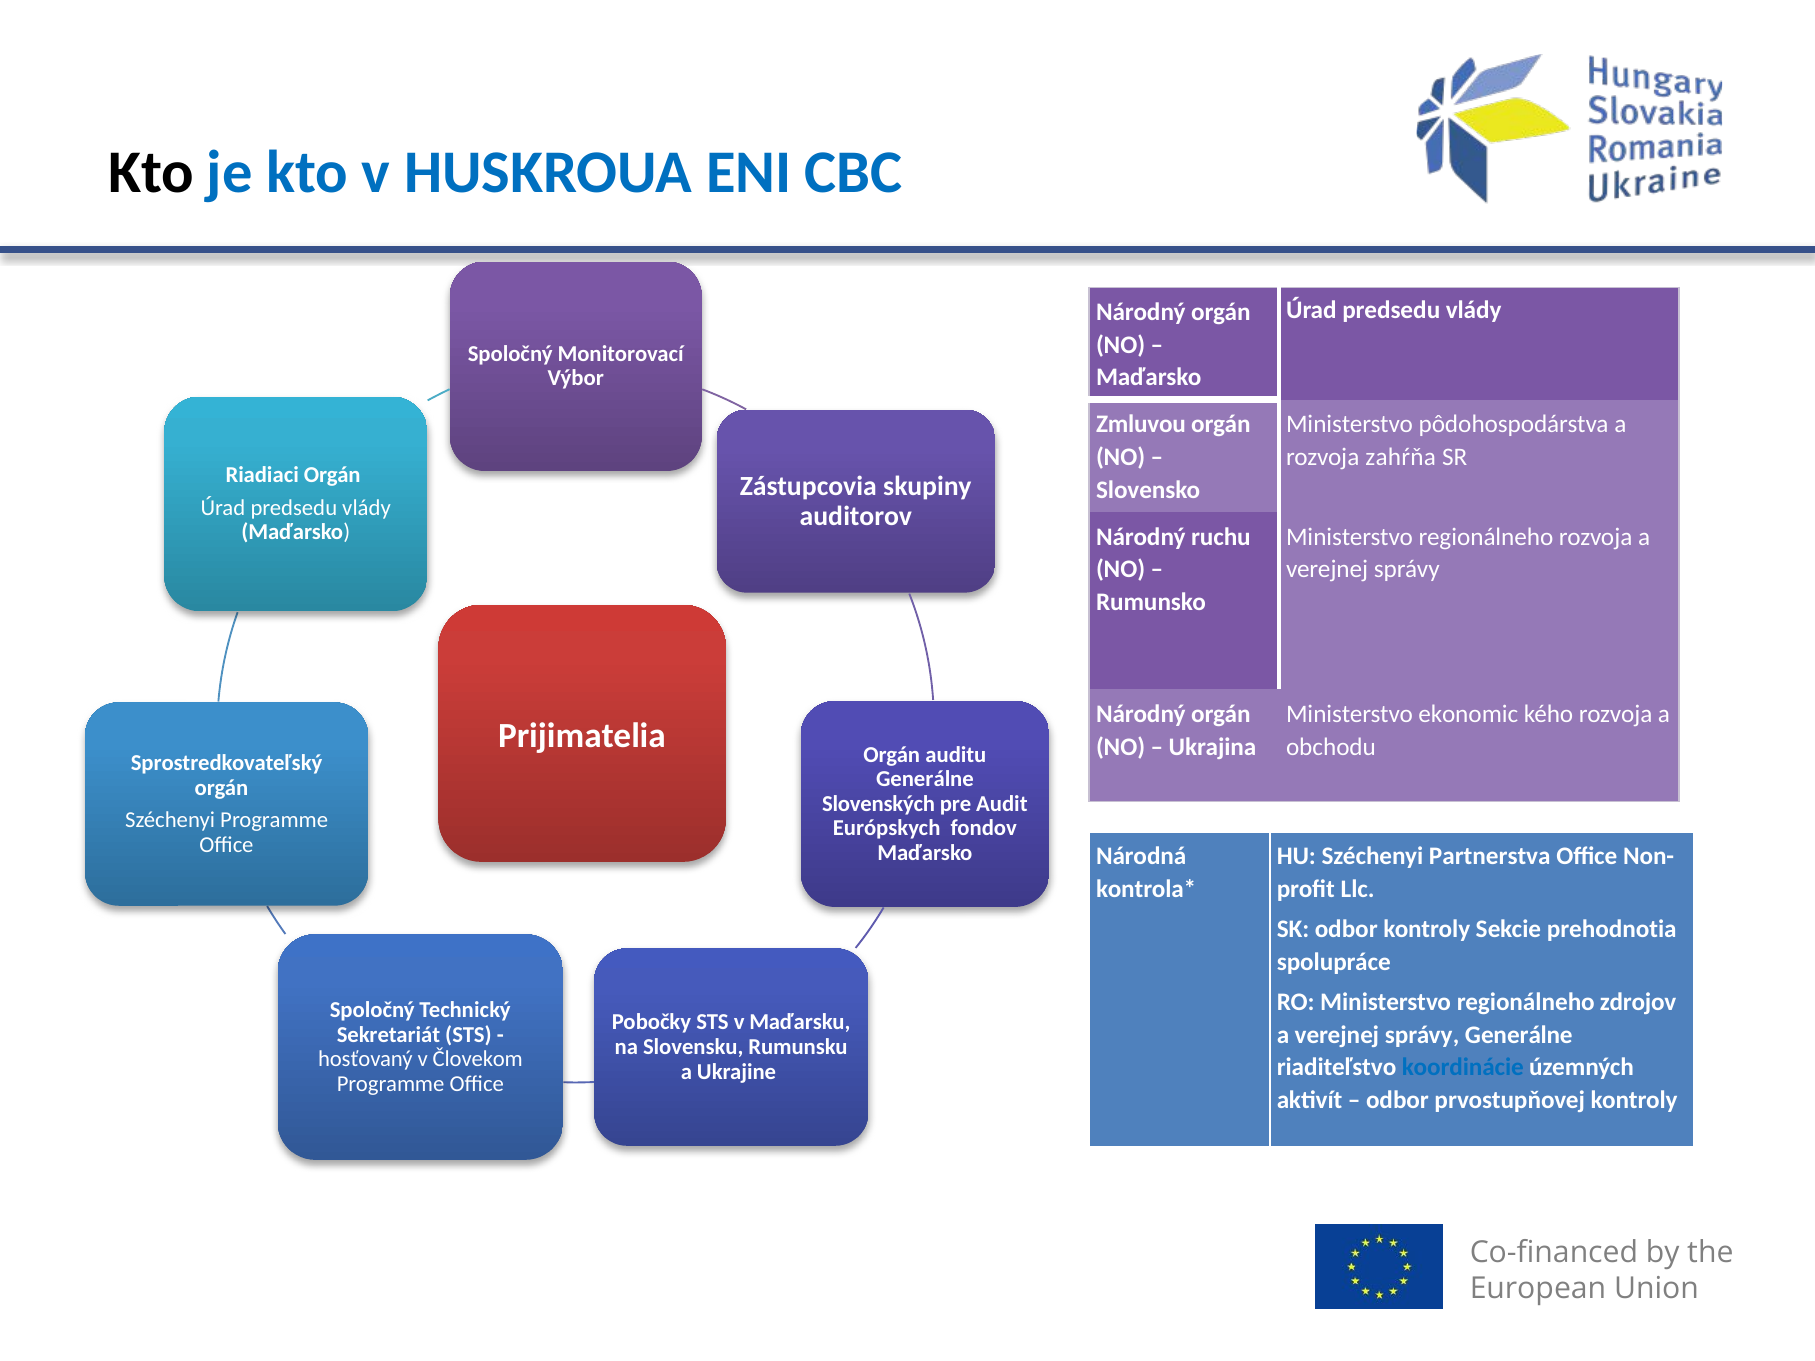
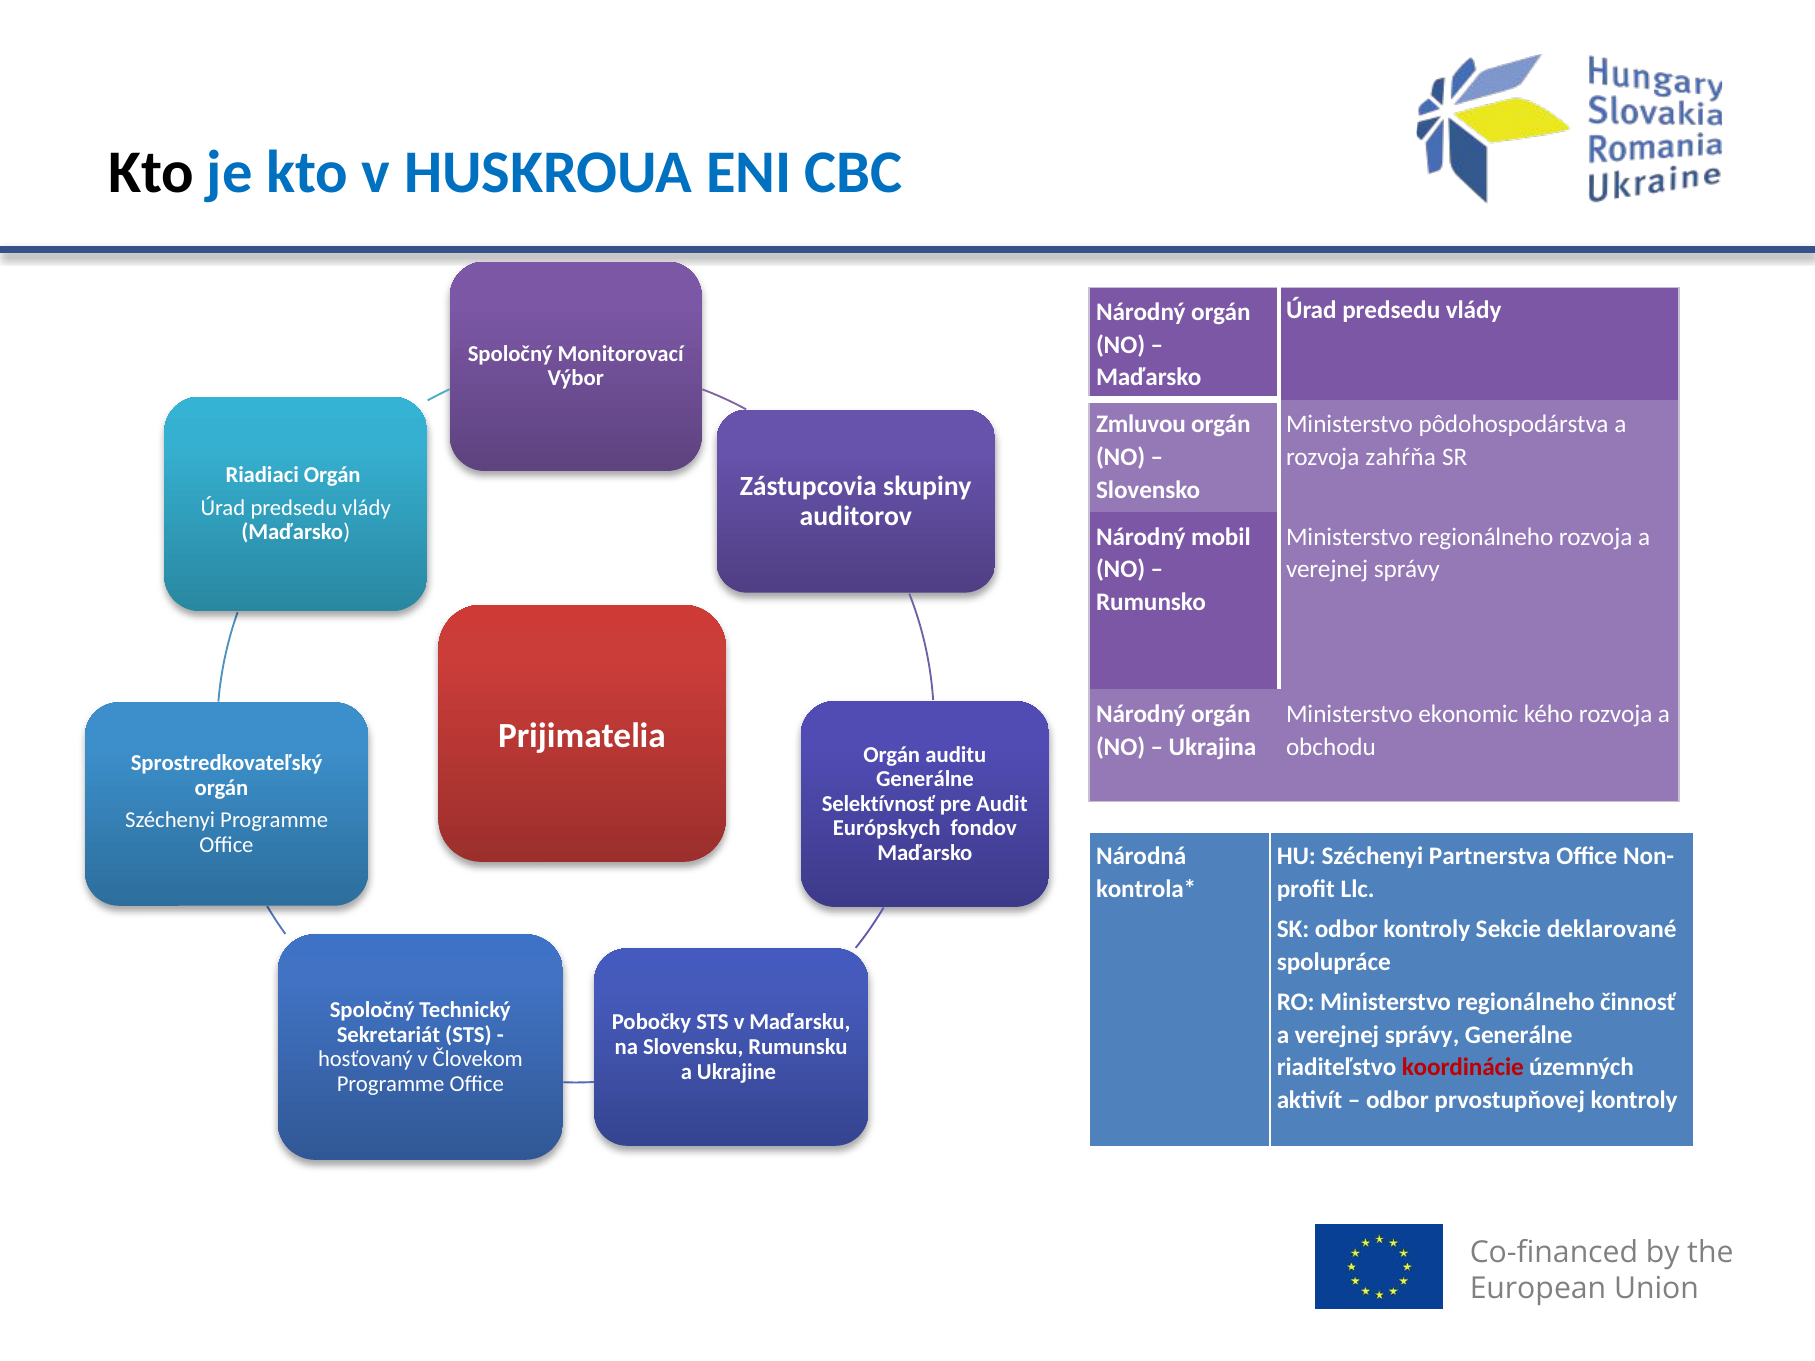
ruchu: ruchu -> mobil
Slovenských: Slovenských -> Selektívnosť
prehodnotia: prehodnotia -> deklarované
zdrojov: zdrojov -> činnosť
koordinácie colour: blue -> red
